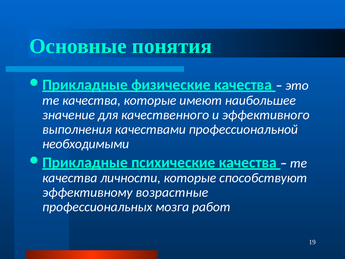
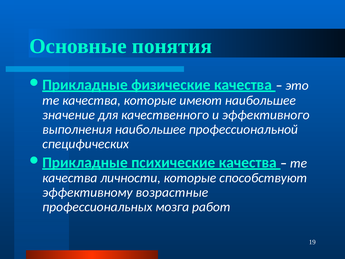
выполнения качествами: качествами -> наибольшее
необходимыми: необходимыми -> специфических
